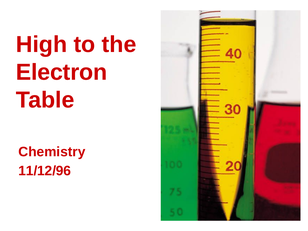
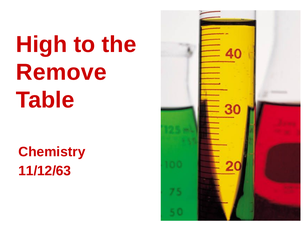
Electron: Electron -> Remove
11/12/96: 11/12/96 -> 11/12/63
